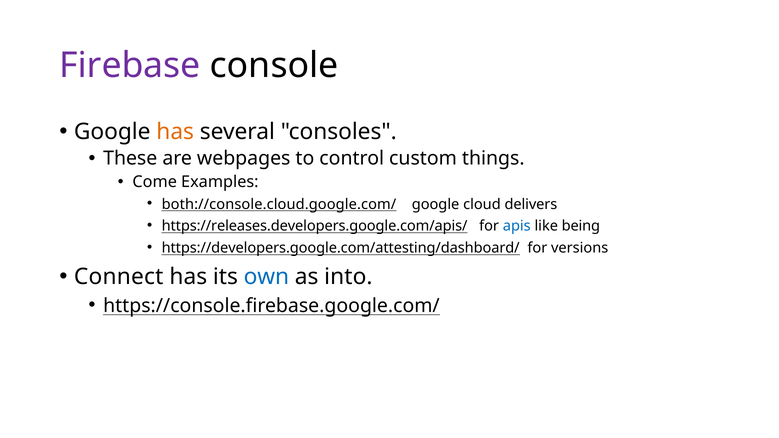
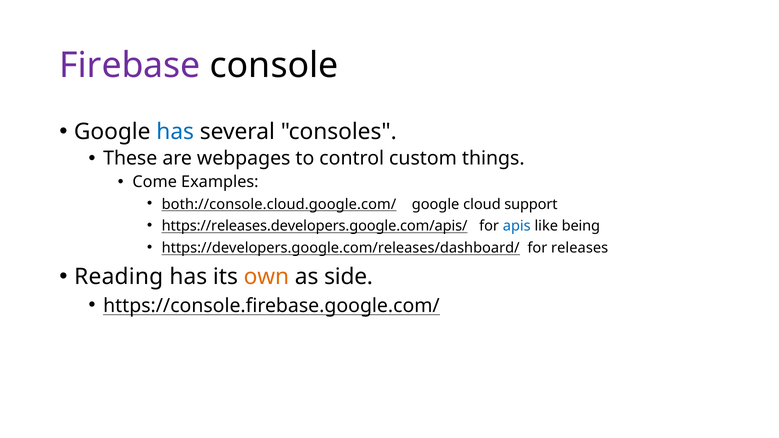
has at (175, 132) colour: orange -> blue
delivers: delivers -> support
https://developers.google.com/attesting/dashboard/: https://developers.google.com/attesting/dashboard/ -> https://developers.google.com/releases/dashboard/
versions: versions -> releases
Connect: Connect -> Reading
own colour: blue -> orange
into: into -> side
